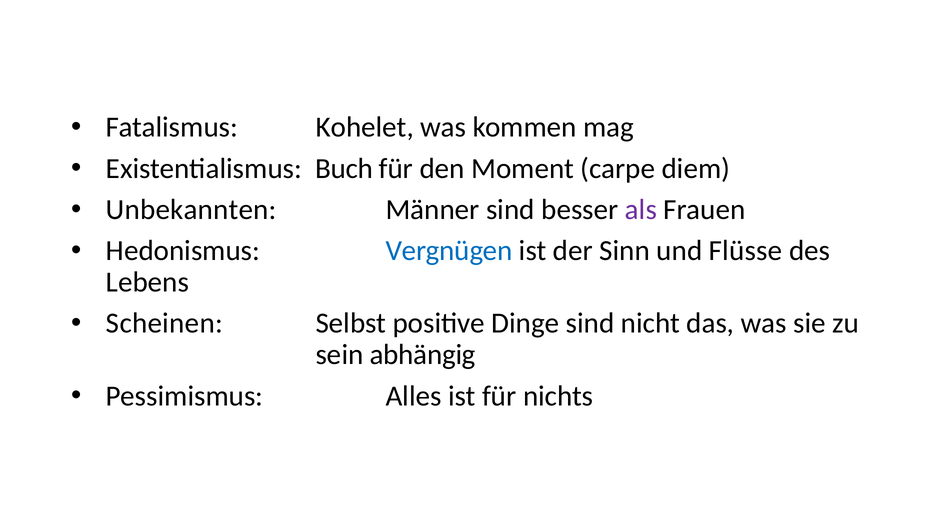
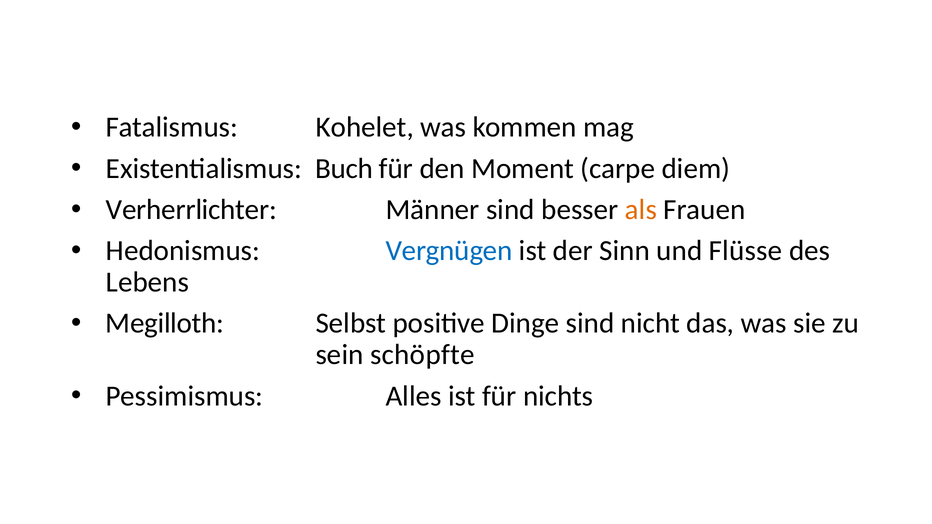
Unbekannten: Unbekannten -> Verherrlichter
als colour: purple -> orange
Scheinen: Scheinen -> Megilloth
abhängig: abhängig -> schöpfte
